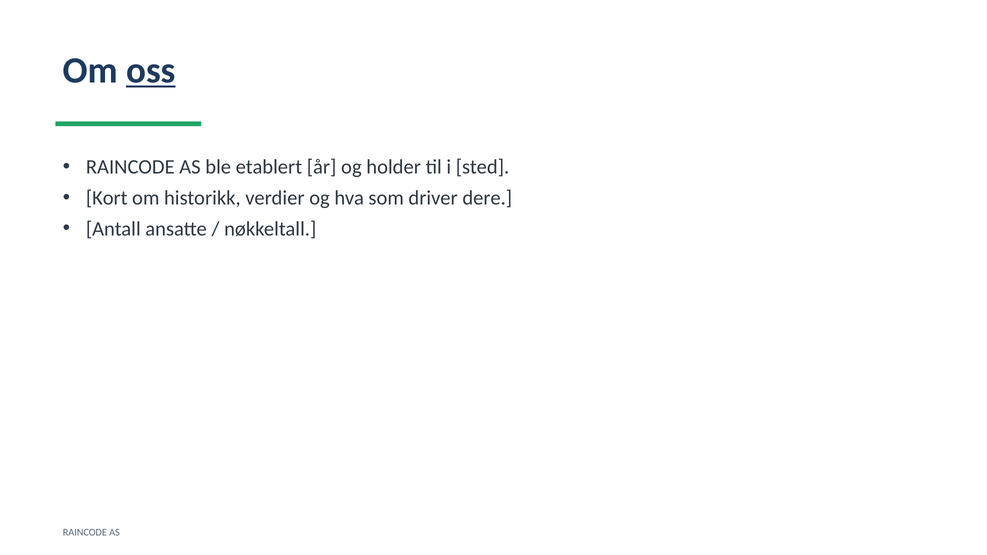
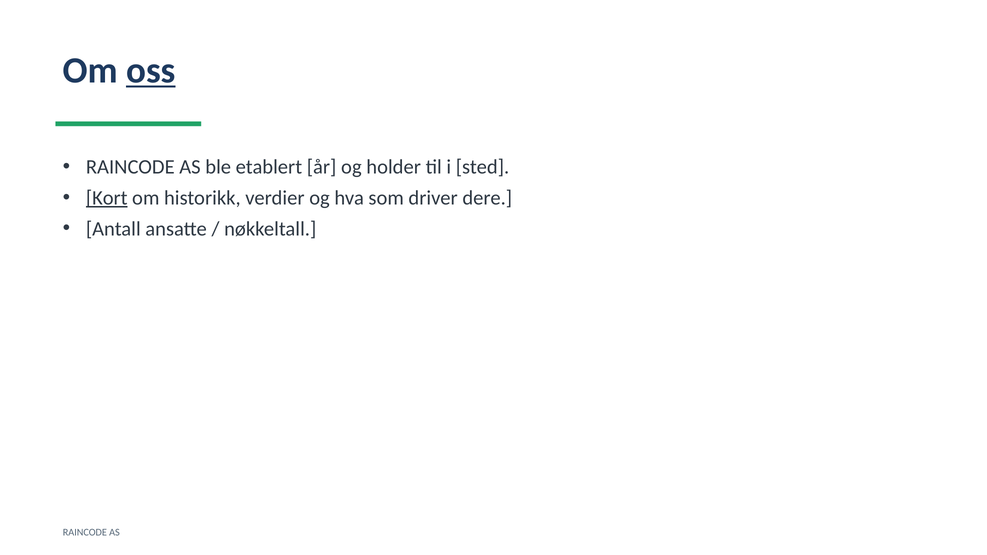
Kort underline: none -> present
